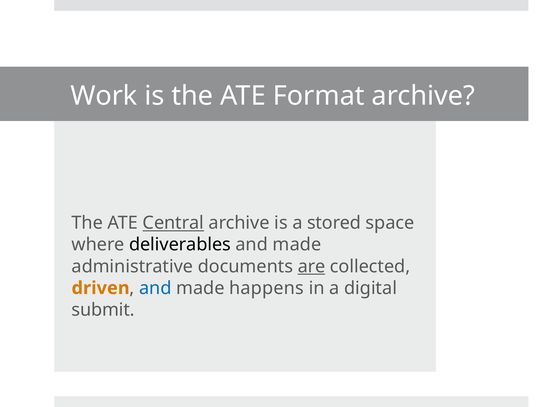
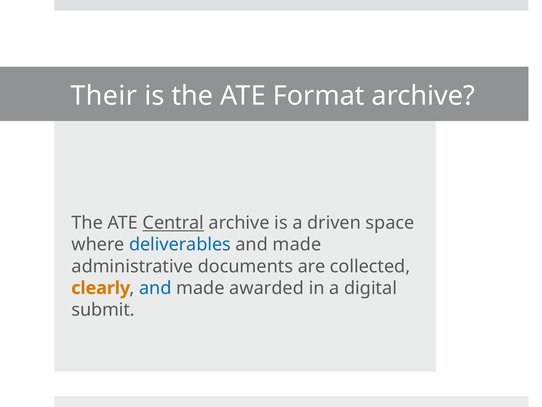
Work: Work -> Their
stored: stored -> driven
deliverables colour: black -> blue
are underline: present -> none
driven: driven -> clearly
happens: happens -> awarded
